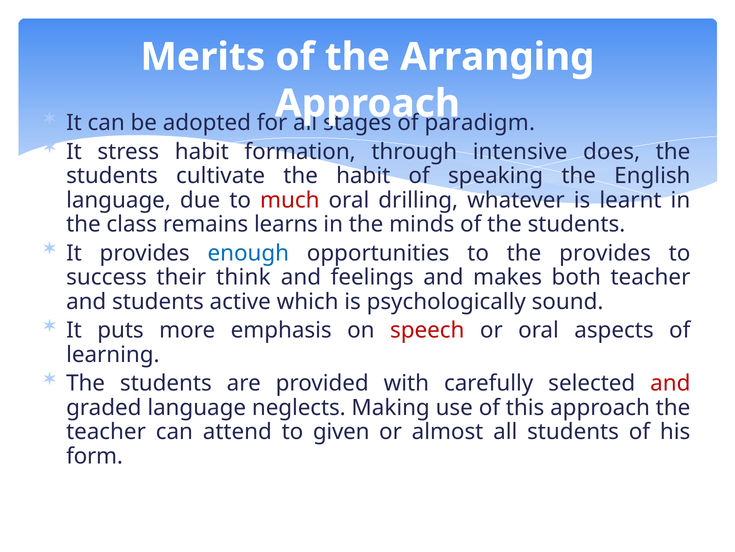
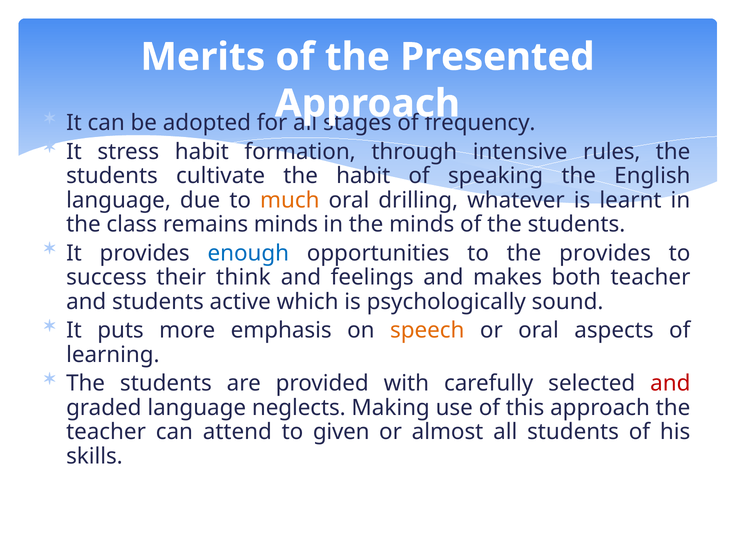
Arranging: Arranging -> Presented
paradigm: paradigm -> frequency
does: does -> rules
much colour: red -> orange
remains learns: learns -> minds
speech colour: red -> orange
form: form -> skills
